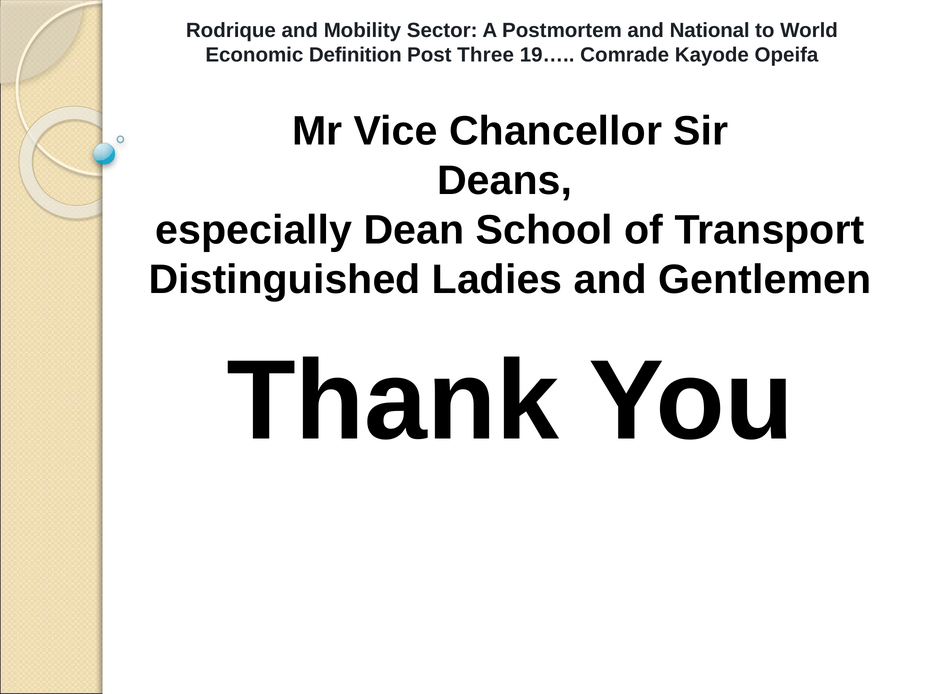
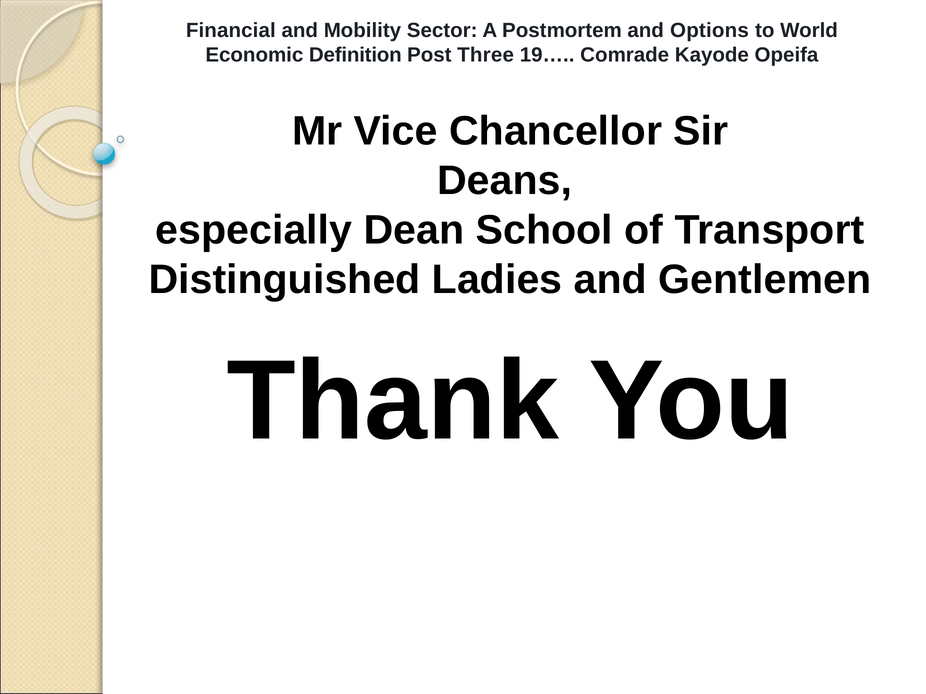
Rodrique: Rodrique -> Financial
National: National -> Options
